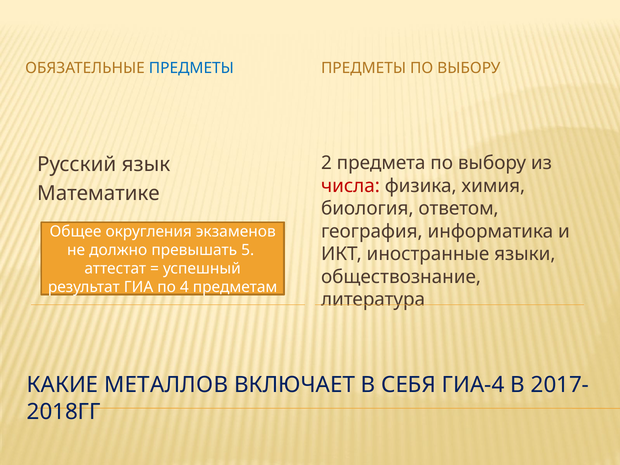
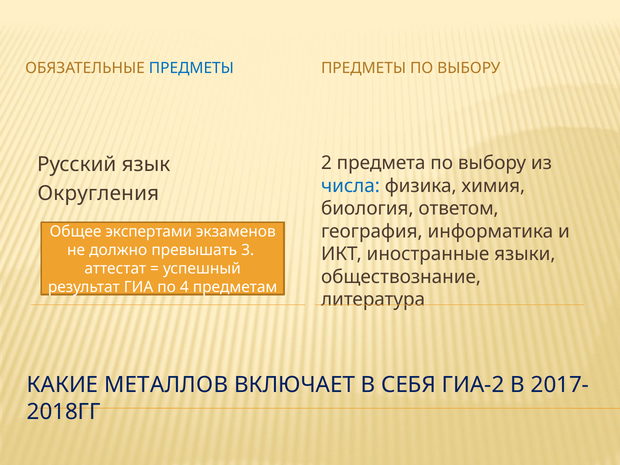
числа colour: red -> blue
Математике: Математике -> Округления
округления: округления -> экспертами
5: 5 -> 3
ГИА-4: ГИА-4 -> ГИА-2
